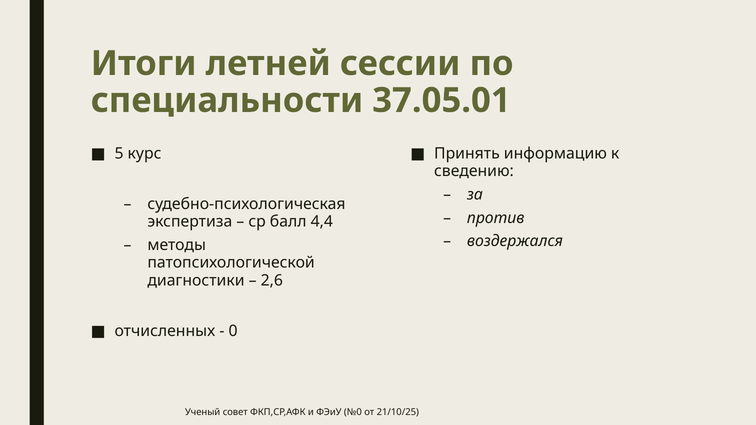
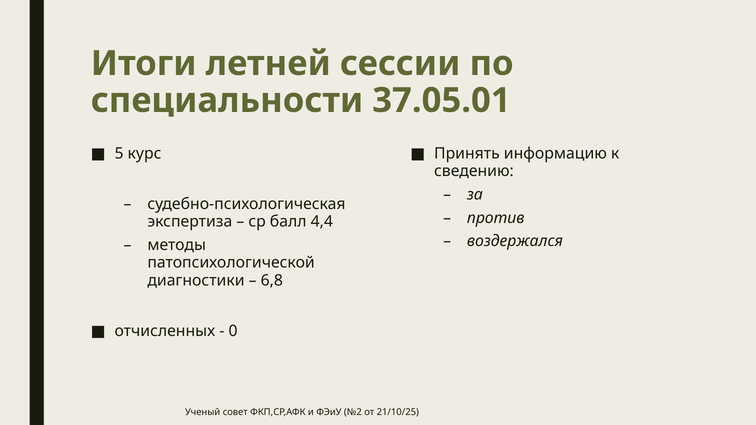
2,6: 2,6 -> 6,8
№0: №0 -> №2
